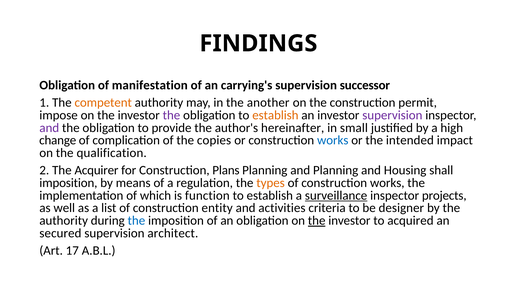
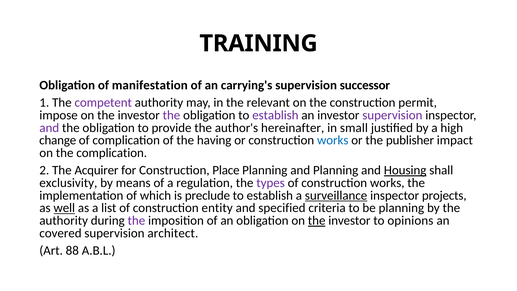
FINDINGS: FINDINGS -> TRAINING
competent colour: orange -> purple
another: another -> relevant
establish at (275, 115) colour: orange -> purple
copies: copies -> having
intended: intended -> publisher
the qualification: qualification -> complication
Plans: Plans -> Place
Housing underline: none -> present
imposition at (68, 183): imposition -> exclusivity
types colour: orange -> purple
function: function -> preclude
well underline: none -> present
activities: activities -> specified
be designer: designer -> planning
the at (136, 220) colour: blue -> purple
acquired: acquired -> opinions
secured: secured -> covered
17: 17 -> 88
